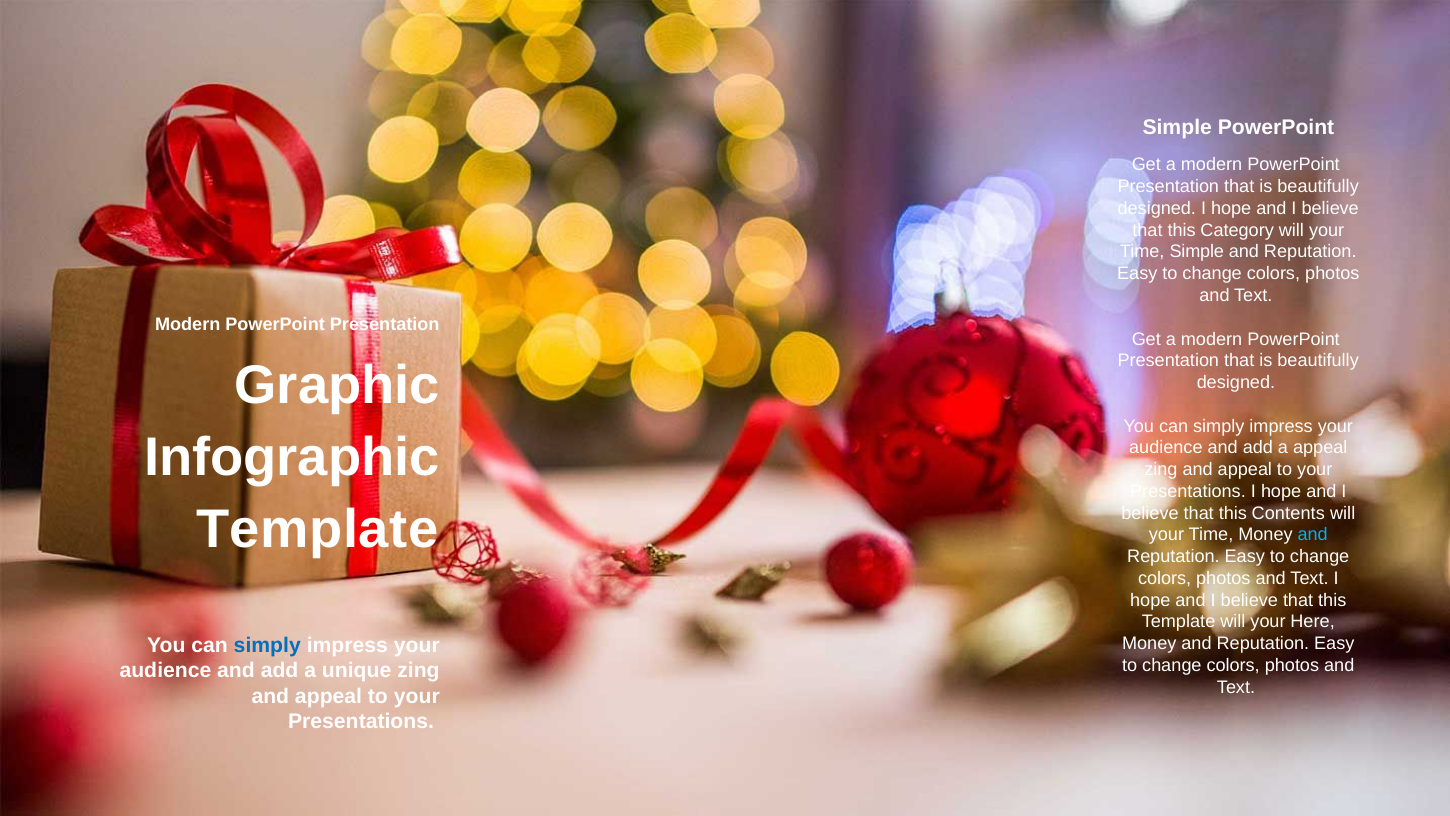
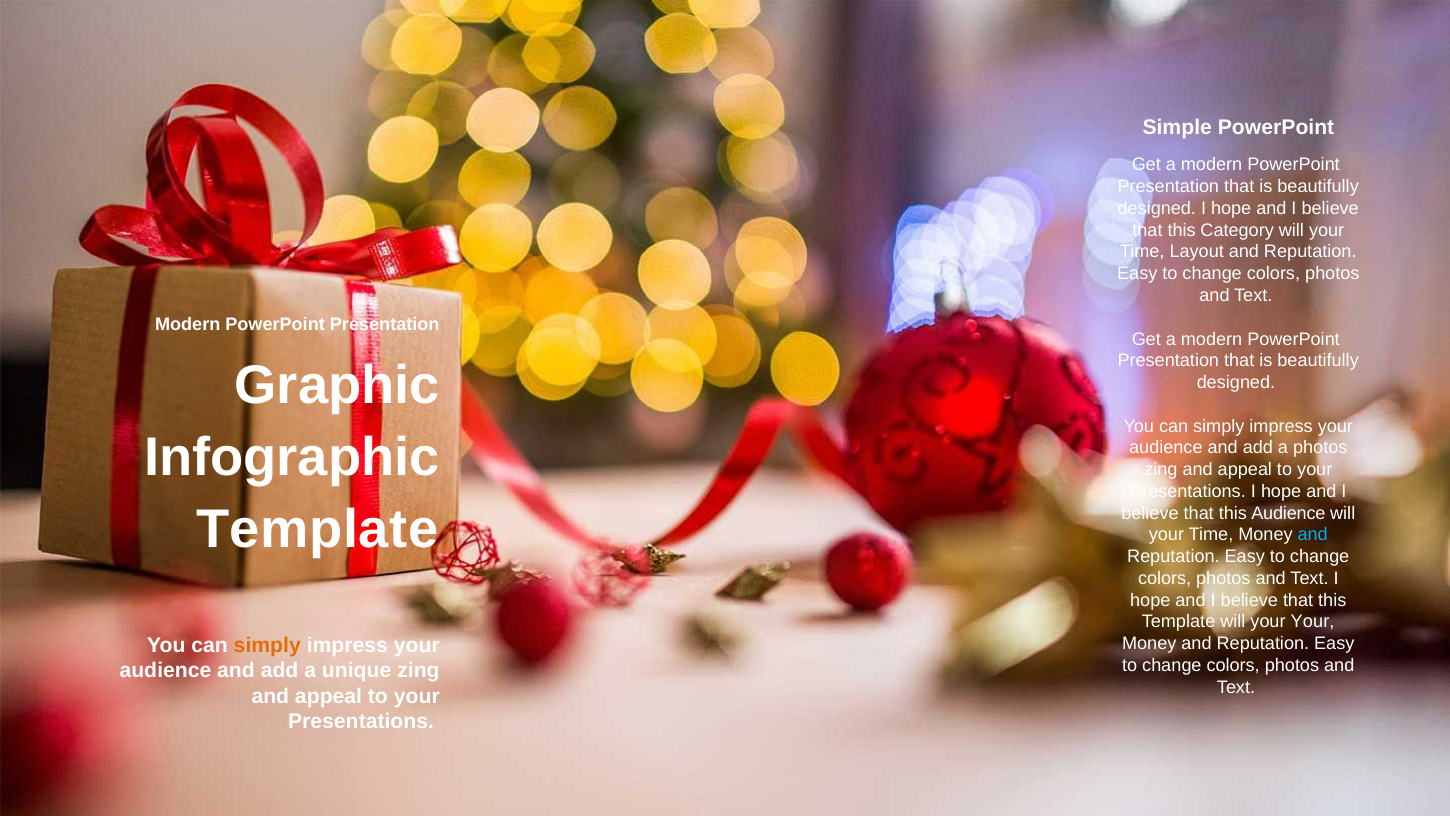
Time Simple: Simple -> Layout
a appeal: appeal -> photos
this Contents: Contents -> Audience
your Here: Here -> Your
simply at (267, 645) colour: blue -> orange
